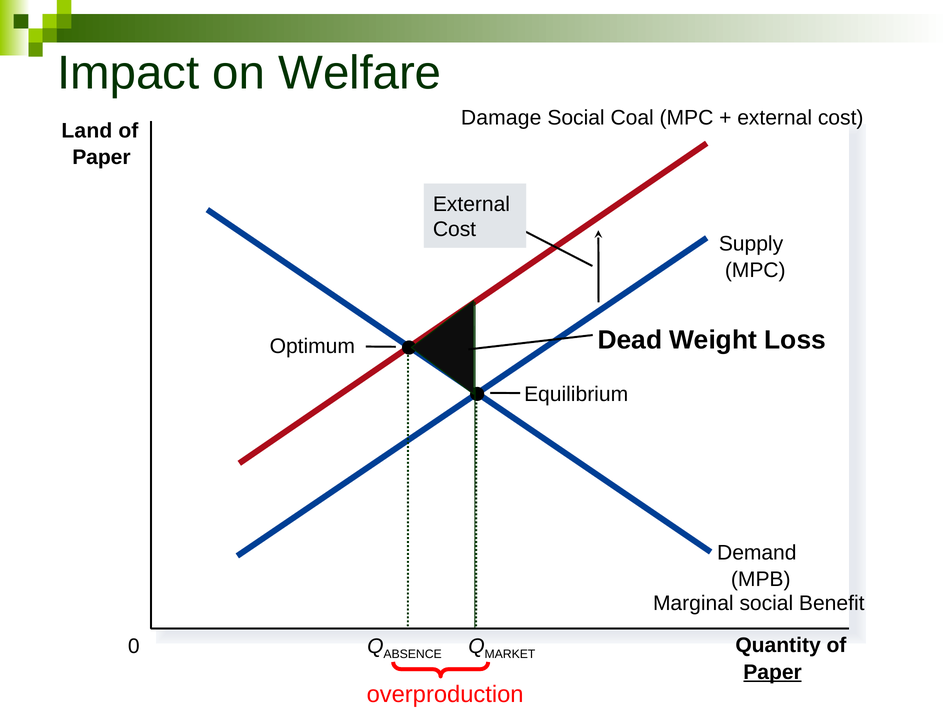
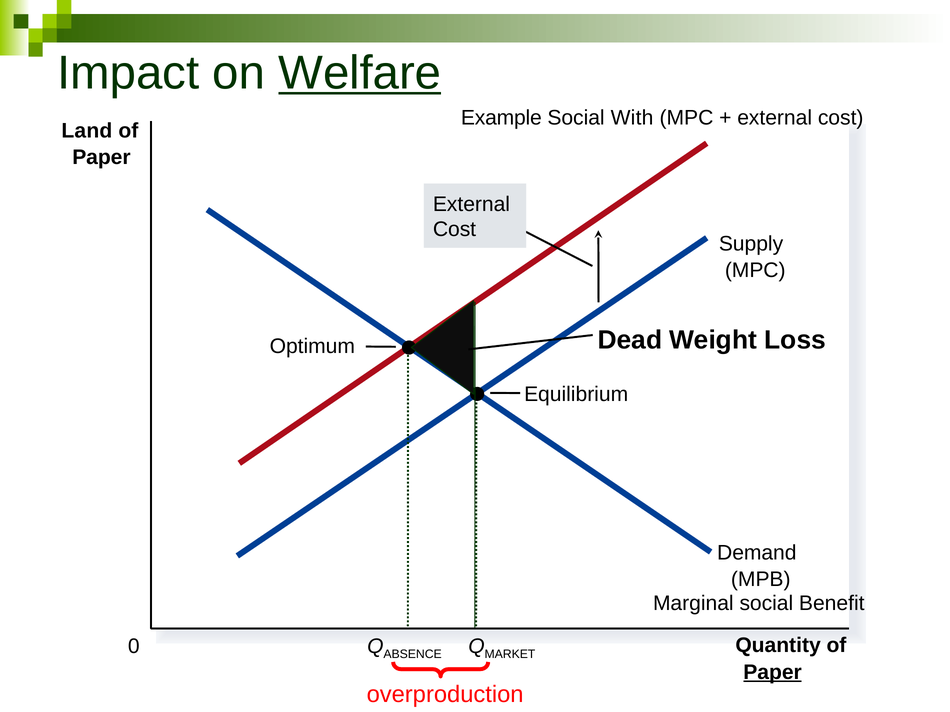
Welfare underline: none -> present
Damage: Damage -> Example
Coal: Coal -> With
